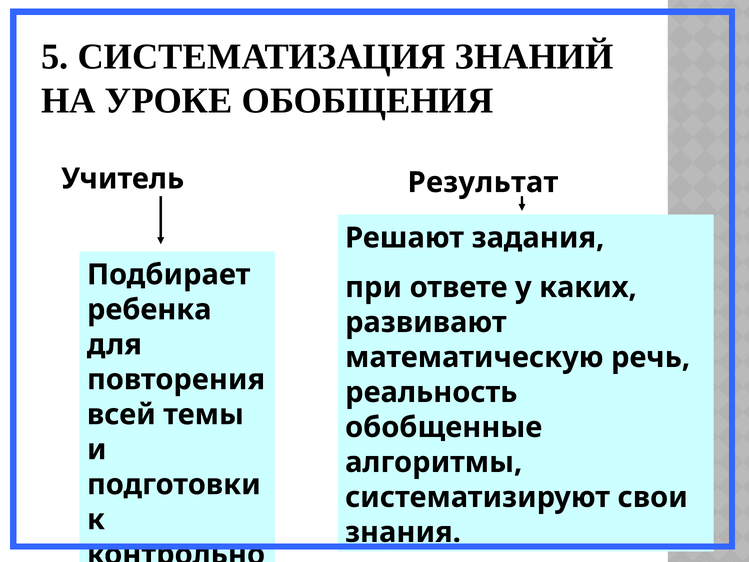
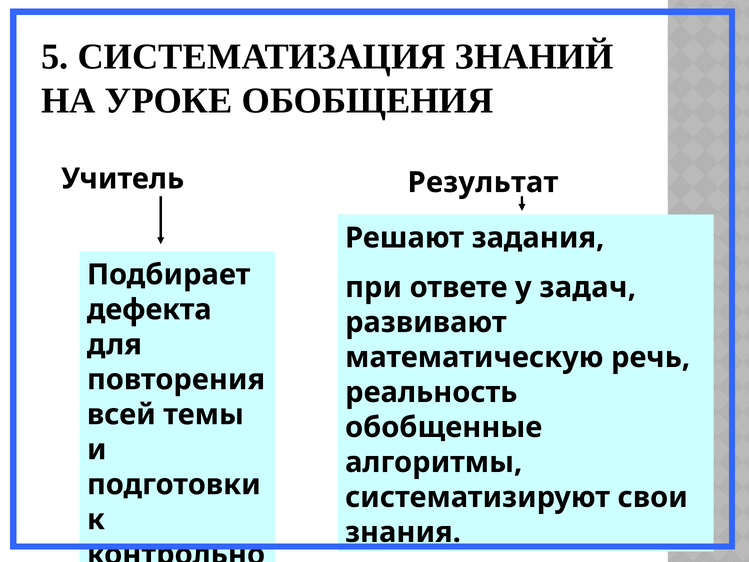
каких: каких -> задач
ребенка: ребенка -> дефекта
